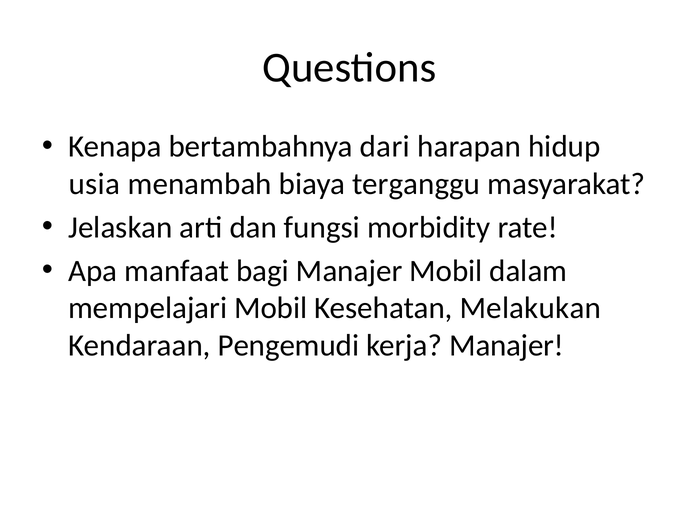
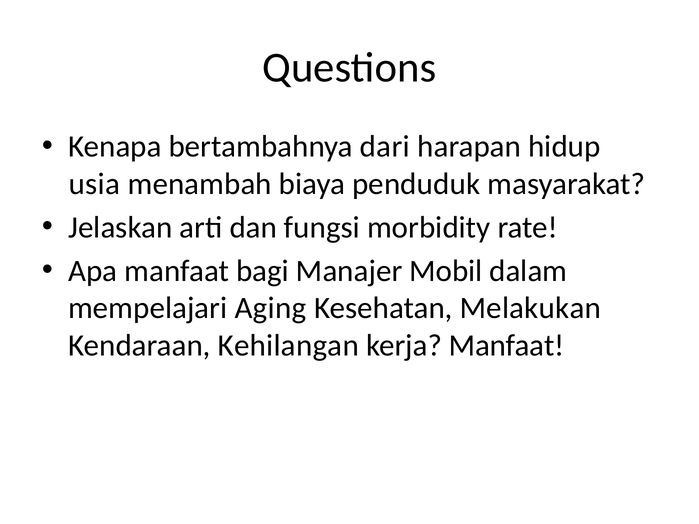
terganggu: terganggu -> penduduk
mempelajari Mobil: Mobil -> Aging
Pengemudi: Pengemudi -> Kehilangan
kerja Manajer: Manajer -> Manfaat
